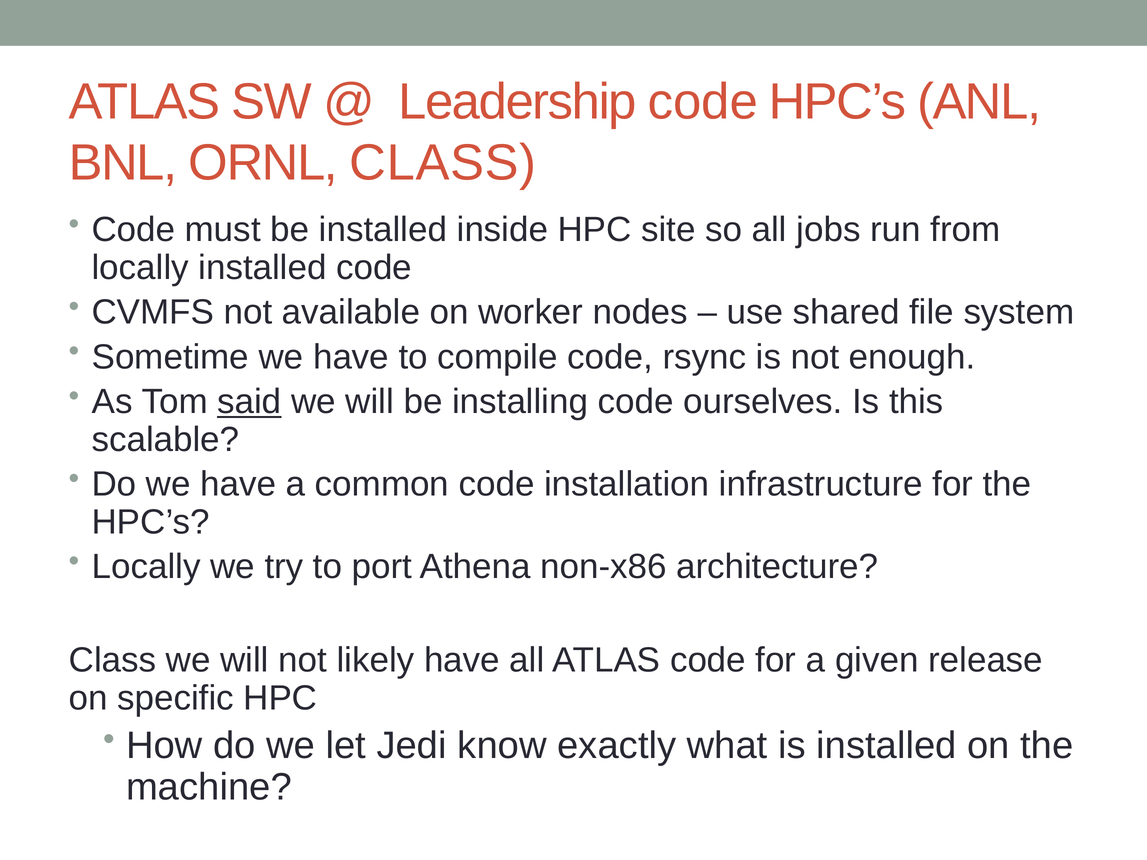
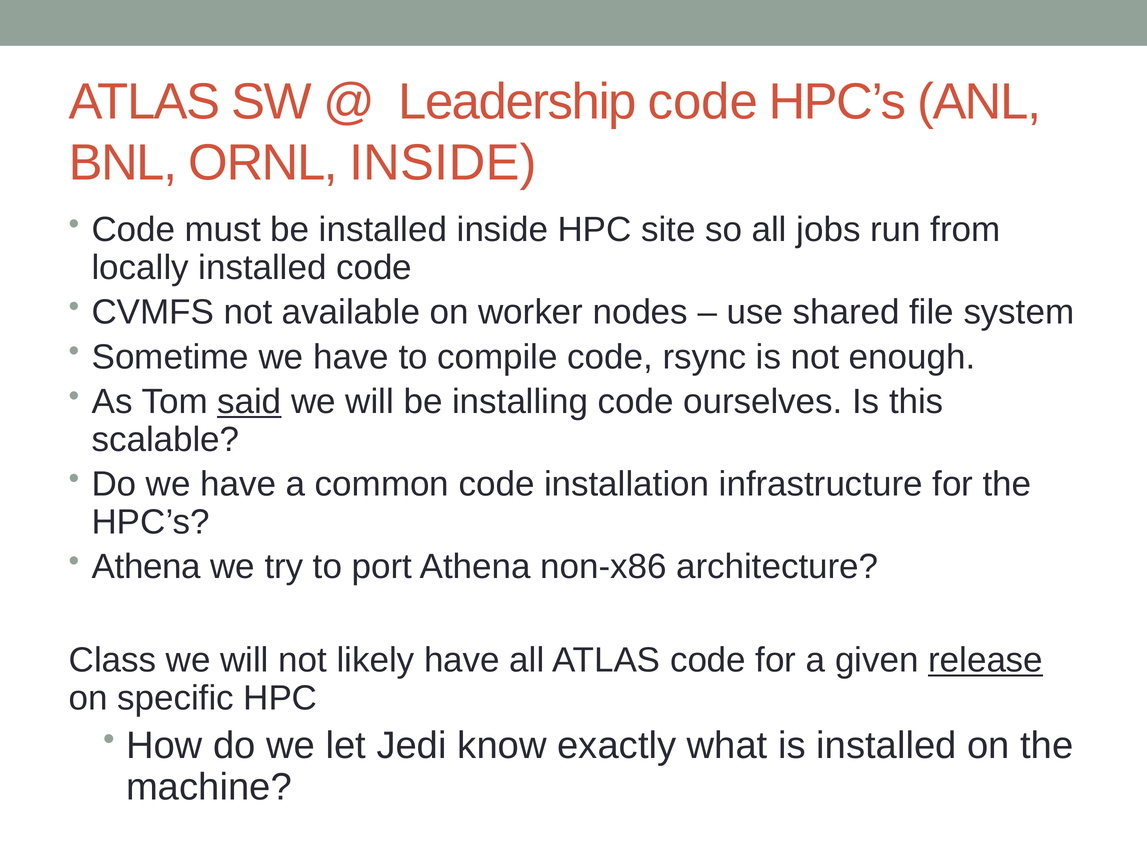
ORNL CLASS: CLASS -> INSIDE
Locally at (146, 567): Locally -> Athena
release underline: none -> present
